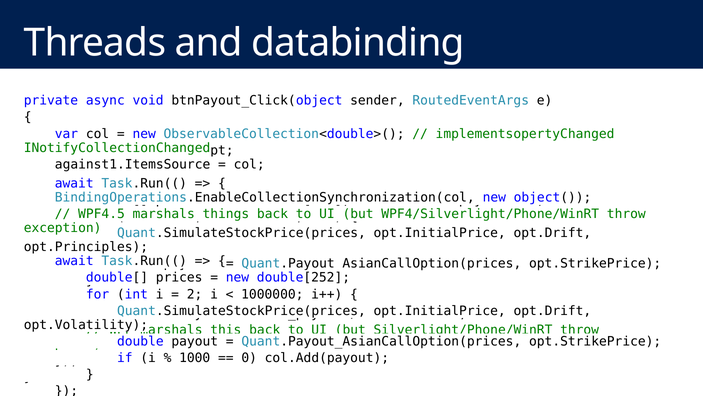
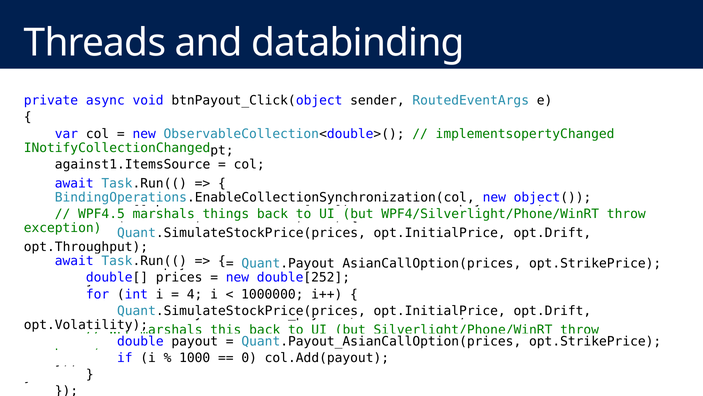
opt.Principles: opt.Principles -> opt.Throughput
2: 2 -> 4
